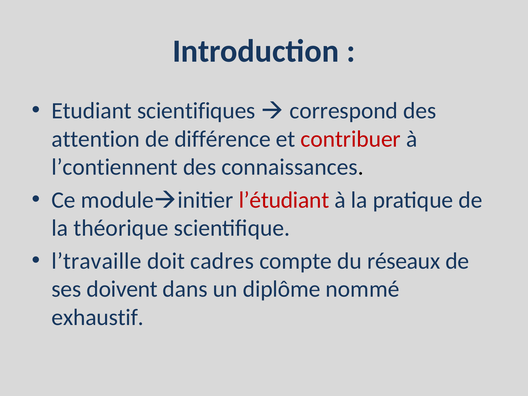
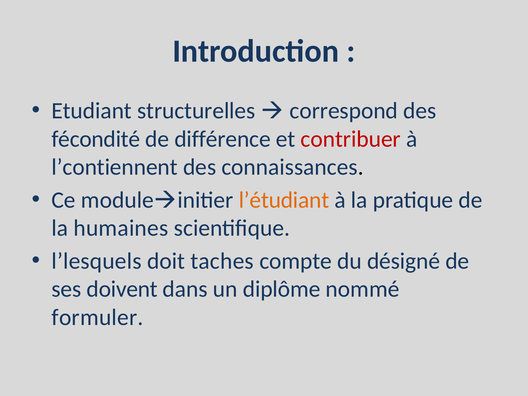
scientifiques: scientifiques -> structurelles
attention: attention -> fécondité
l’étudiant colour: red -> orange
théorique: théorique -> humaines
l’travaille: l’travaille -> l’lesquels
cadres: cadres -> taches
réseaux: réseaux -> désigné
exhaustif: exhaustif -> formuler
